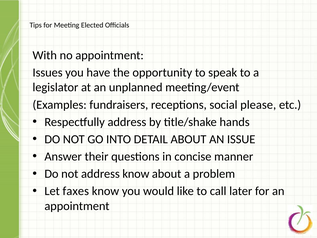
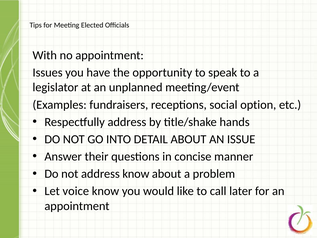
please: please -> option
faxes: faxes -> voice
